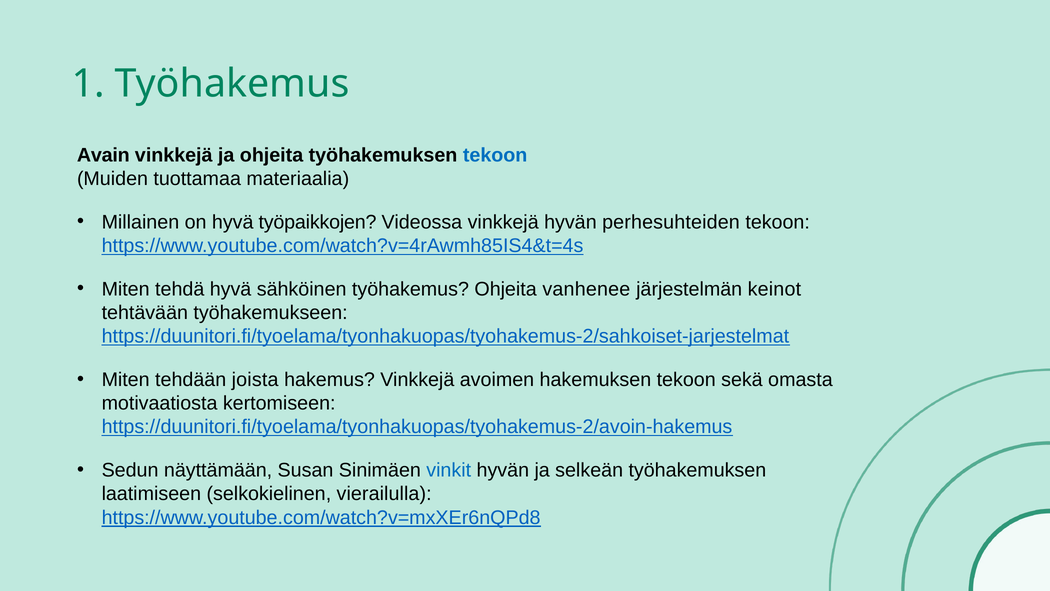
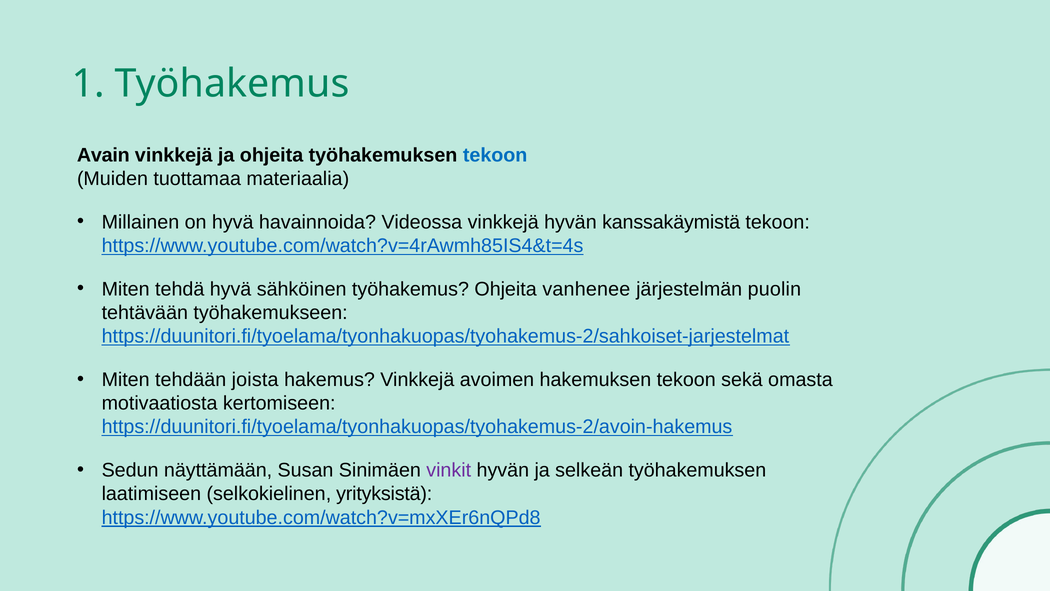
työpaikkojen: työpaikkojen -> havainnoida
perhesuhteiden: perhesuhteiden -> kanssakäymistä
keinot: keinot -> puolin
vinkit colour: blue -> purple
vierailulla: vierailulla -> yrityksistä
